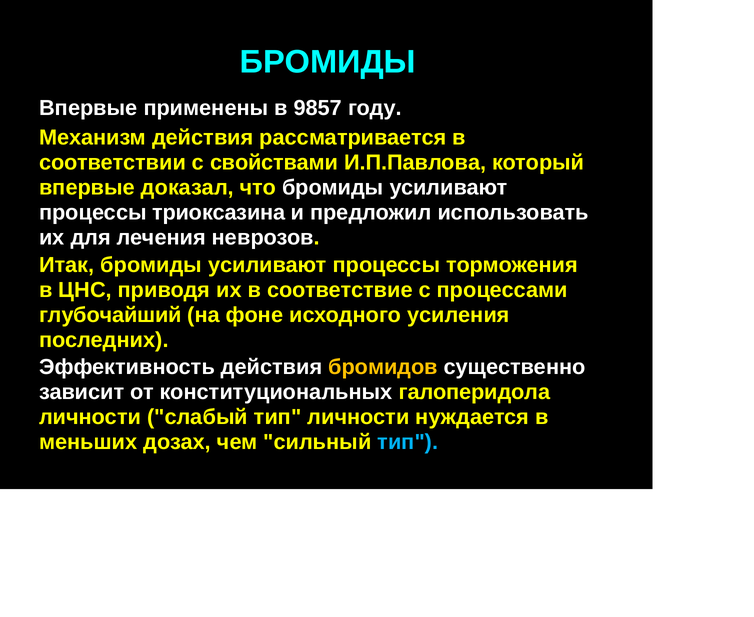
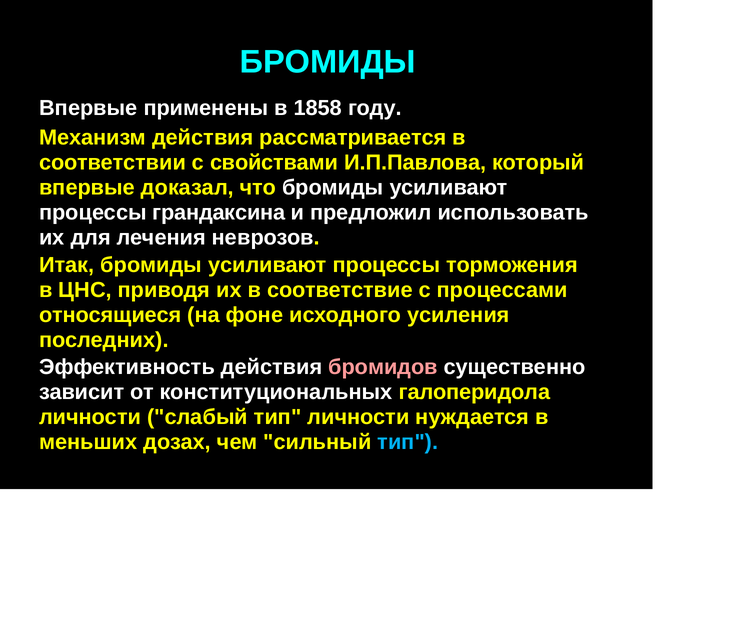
9857: 9857 -> 1858
триоксазина: триоксазина -> грандаксина
глубочайший: глубочайший -> относящиеся
бромидов colour: yellow -> pink
